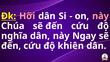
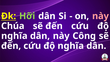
Hỡi colour: pink -> light green
Ngay: Ngay -> Công
khiên at (71, 46): khiên -> nghĩa
